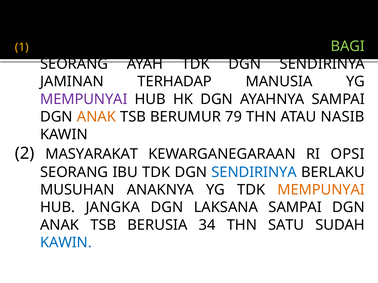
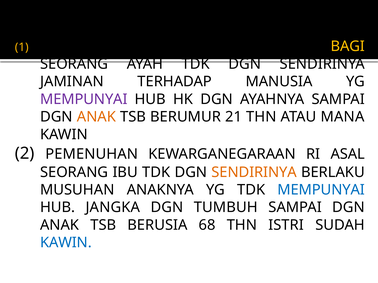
BAGI colour: light green -> yellow
79: 79 -> 21
NASIB: NASIB -> MANA
MASYARAKAT: MASYARAKAT -> PEMENUHAN
OPSI: OPSI -> ASAL
SENDIRINYA at (254, 172) colour: blue -> orange
MEMPUNYAI at (321, 190) colour: orange -> blue
LAKSANA: LAKSANA -> TUMBUH
34: 34 -> 68
SATU: SATU -> ISTRI
